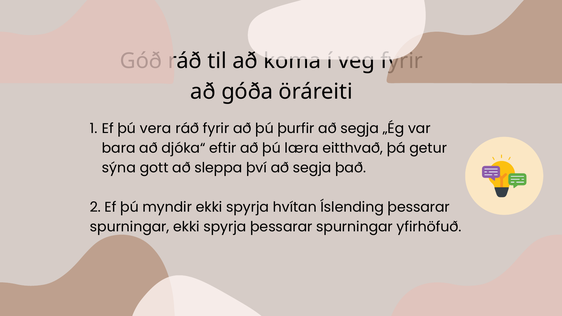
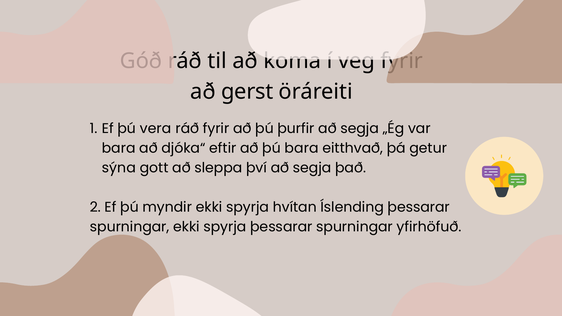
góða: góða -> gerst
þú læra: læra -> bara
